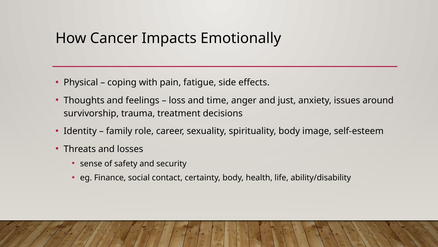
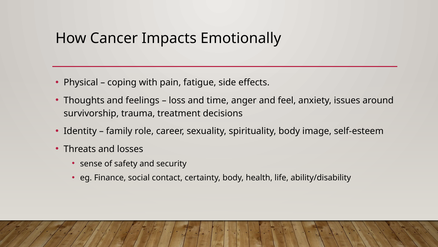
just: just -> feel
